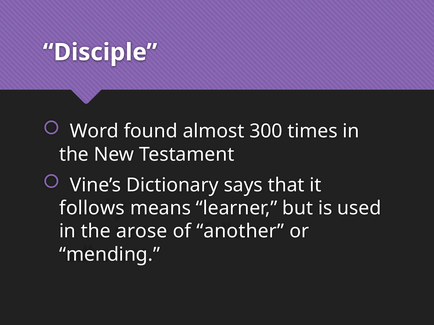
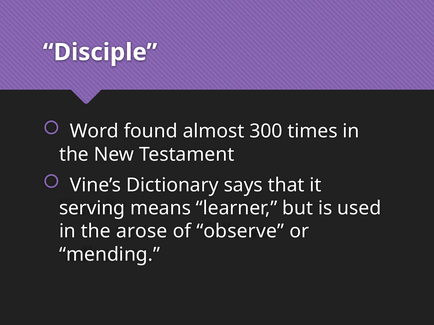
follows: follows -> serving
another: another -> observe
